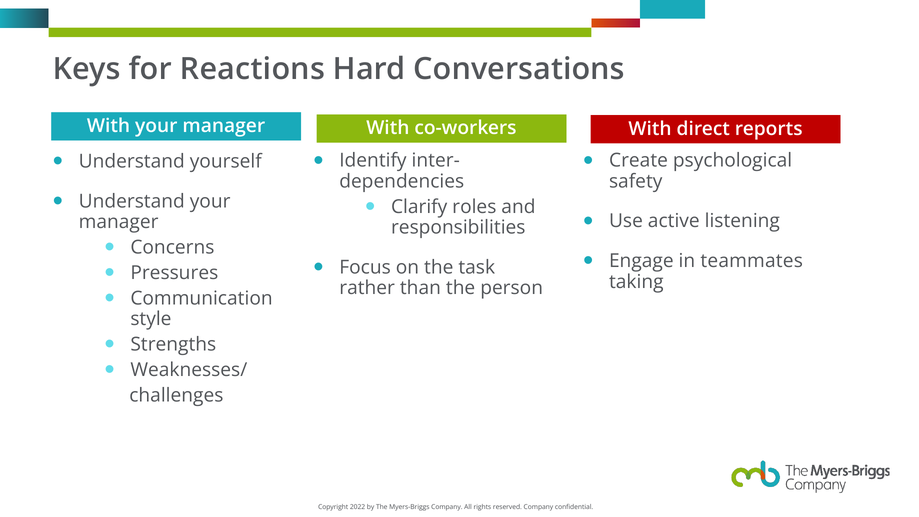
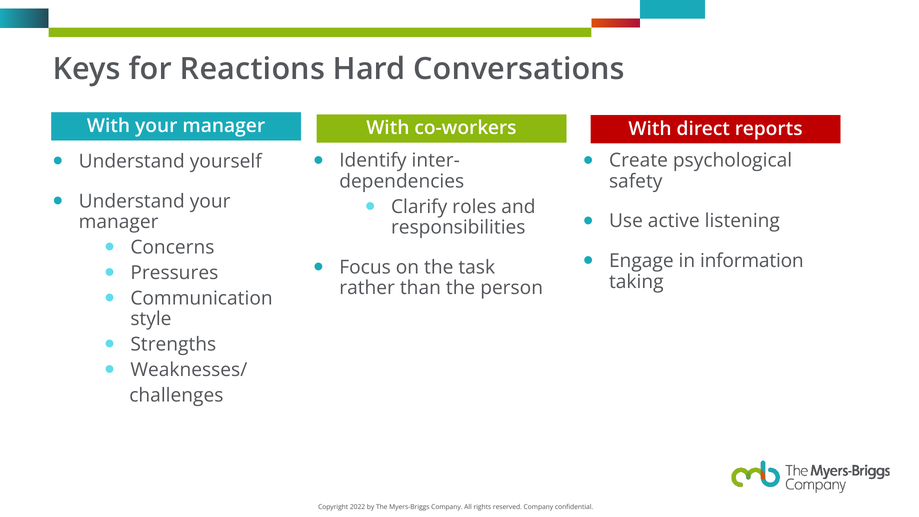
teammates: teammates -> information
